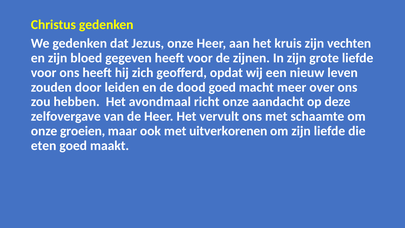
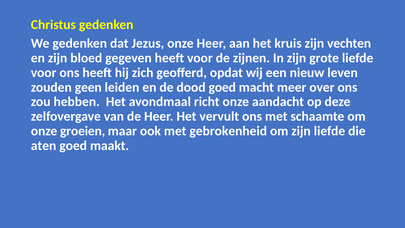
door: door -> geen
uitverkorenen: uitverkorenen -> gebrokenheid
eten: eten -> aten
